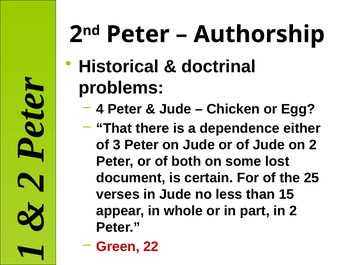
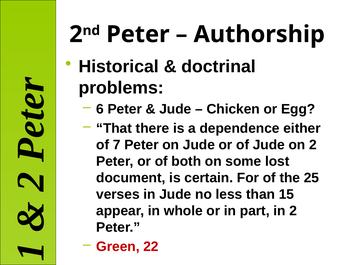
4: 4 -> 6
3: 3 -> 7
